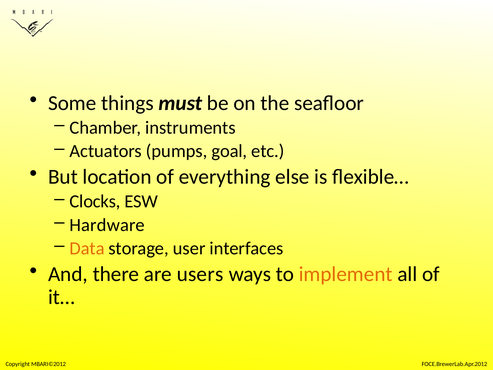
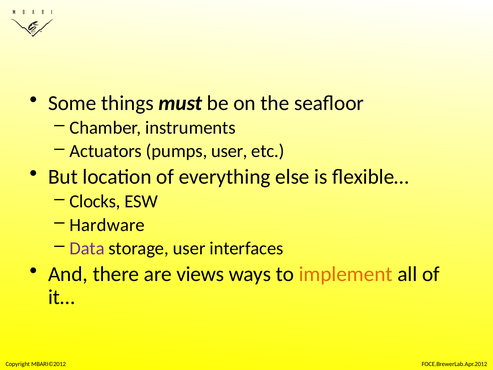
pumps goal: goal -> user
Data colour: orange -> purple
users: users -> views
